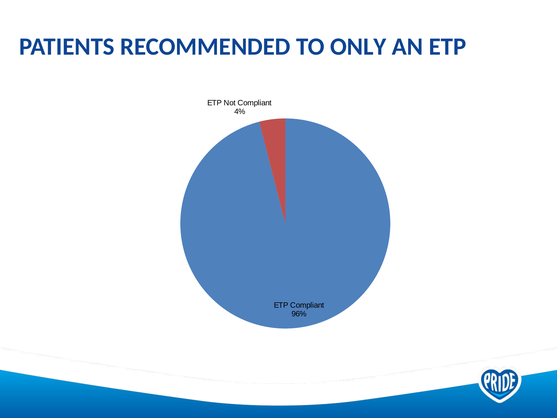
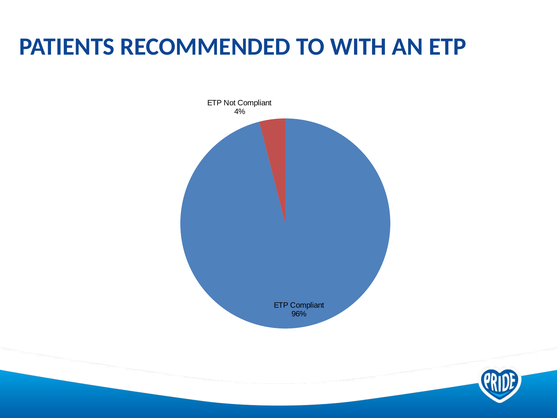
ONLY: ONLY -> WITH
